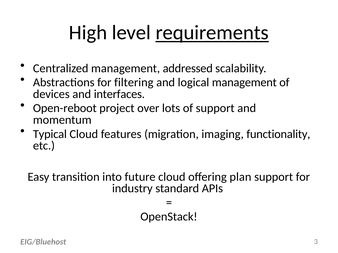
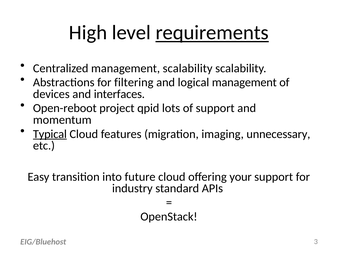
management addressed: addressed -> scalability
over: over -> qpid
Typical underline: none -> present
functionality: functionality -> unnecessary
plan: plan -> your
